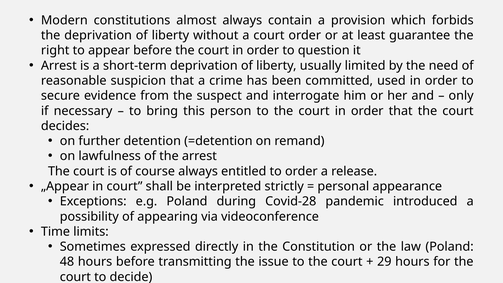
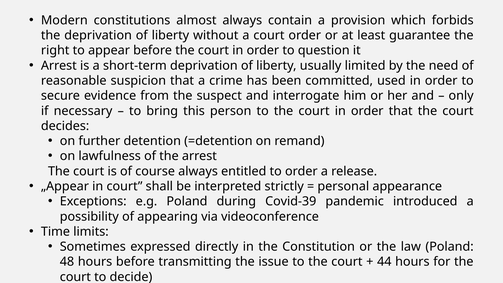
Covid-28: Covid-28 -> Covid-39
29: 29 -> 44
